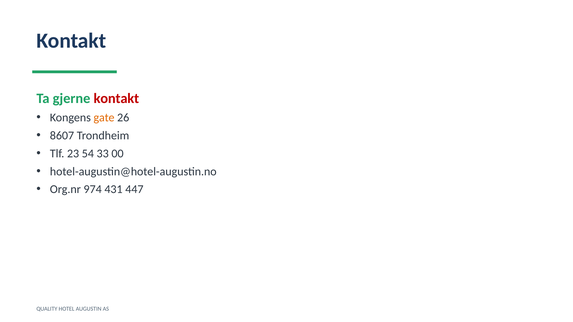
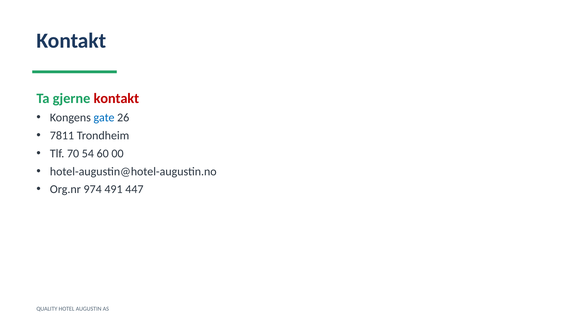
gate colour: orange -> blue
8607: 8607 -> 7811
23: 23 -> 70
33: 33 -> 60
431: 431 -> 491
